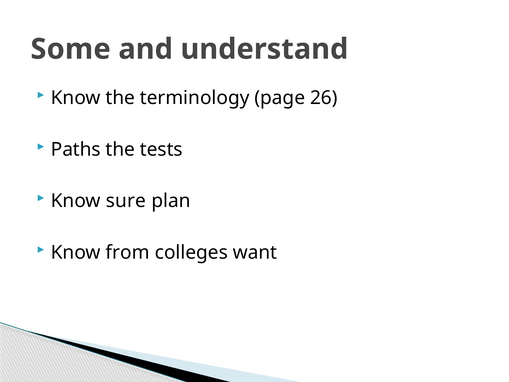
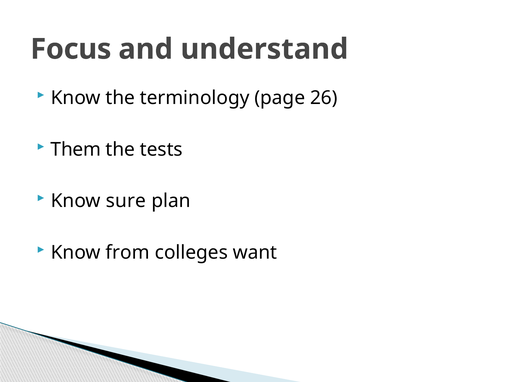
Some: Some -> Focus
Paths: Paths -> Them
